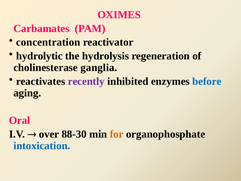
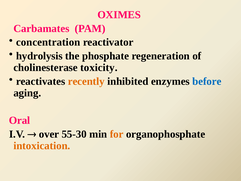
hydrolytic: hydrolytic -> hydrolysis
hydrolysis: hydrolysis -> phosphate
ganglia: ganglia -> toxicity
recently colour: purple -> orange
88-30: 88-30 -> 55-30
intoxication colour: blue -> orange
